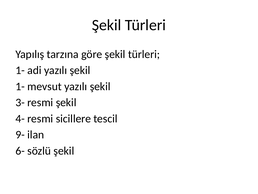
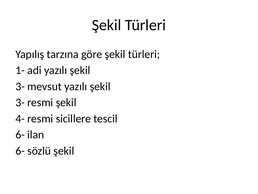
1- at (20, 86): 1- -> 3-
9- at (20, 134): 9- -> 6-
